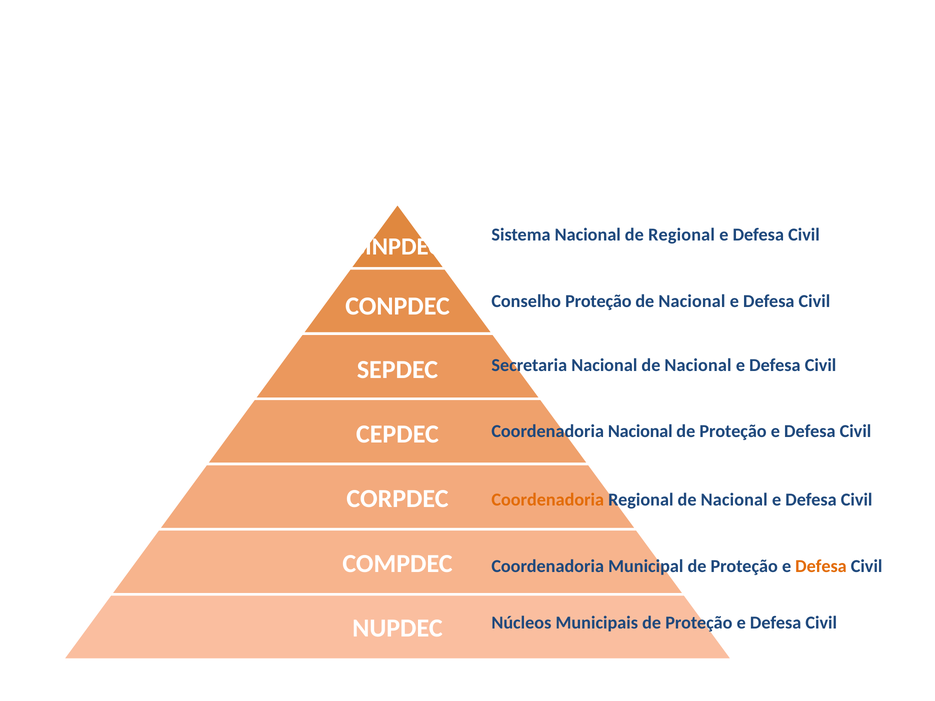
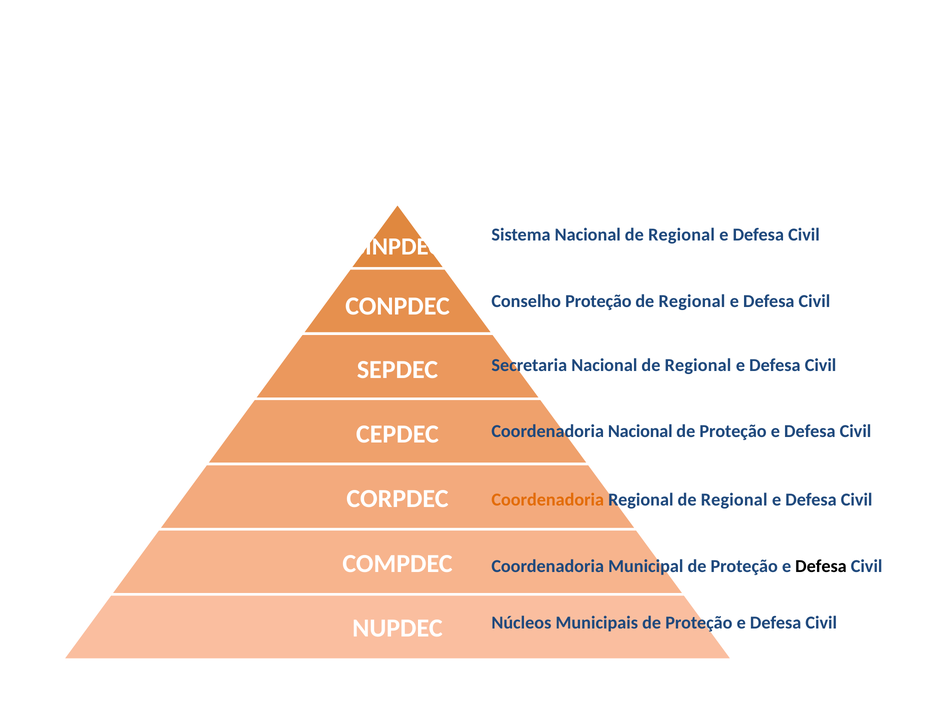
Nacional at (692, 301): Nacional -> Regional
Secretaria Nacional de Nacional: Nacional -> Regional
Regional de Nacional: Nacional -> Regional
Defesa at (821, 566) colour: orange -> black
